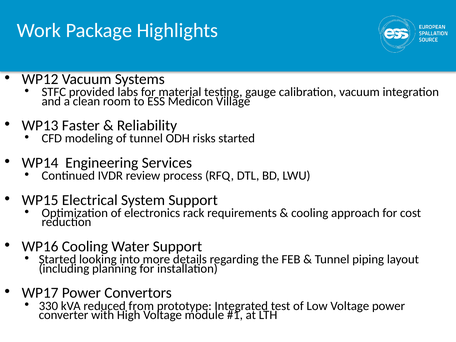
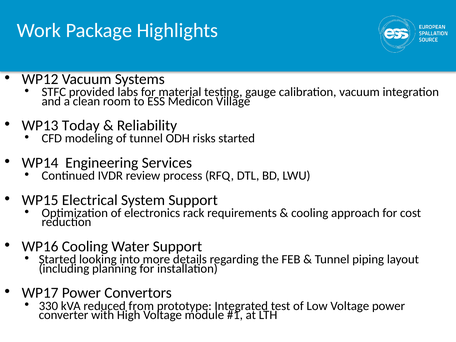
Faster: Faster -> Today
